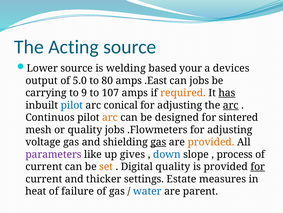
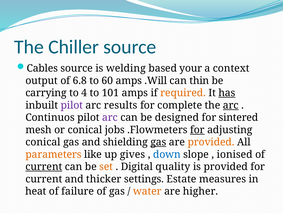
Acting: Acting -> Chiller
Lower: Lower -> Cables
devices: devices -> context
5.0: 5.0 -> 6.8
80: 80 -> 60
.East: .East -> .Will
can jobs: jobs -> thin
9: 9 -> 4
107: 107 -> 101
pilot at (72, 105) colour: blue -> purple
conical: conical -> results
adjusting at (180, 105): adjusting -> complete
arc at (110, 117) colour: orange -> purple
or quality: quality -> conical
for at (197, 129) underline: none -> present
voltage at (43, 142): voltage -> conical
parameters colour: purple -> orange
process: process -> ionised
current at (44, 166) underline: none -> present
for at (258, 166) underline: present -> none
water colour: blue -> orange
parent: parent -> higher
